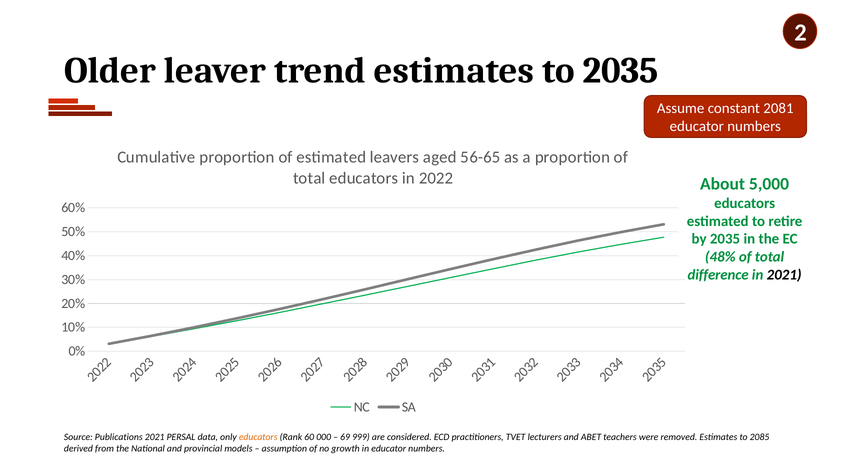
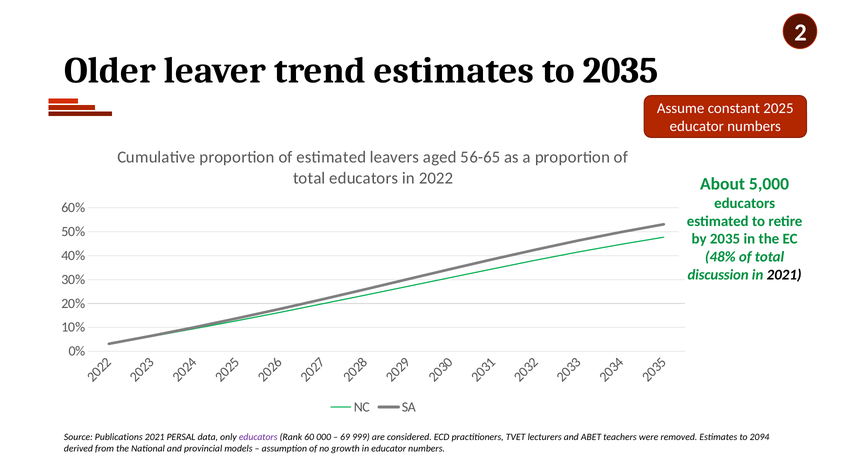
2081: 2081 -> 2025
difference: difference -> discussion
educators at (258, 437) colour: orange -> purple
2085: 2085 -> 2094
